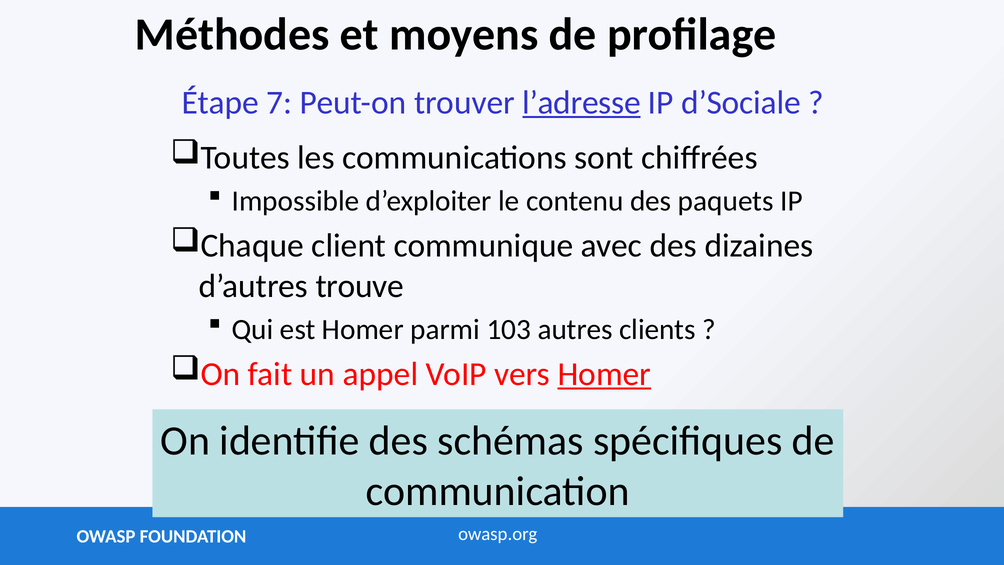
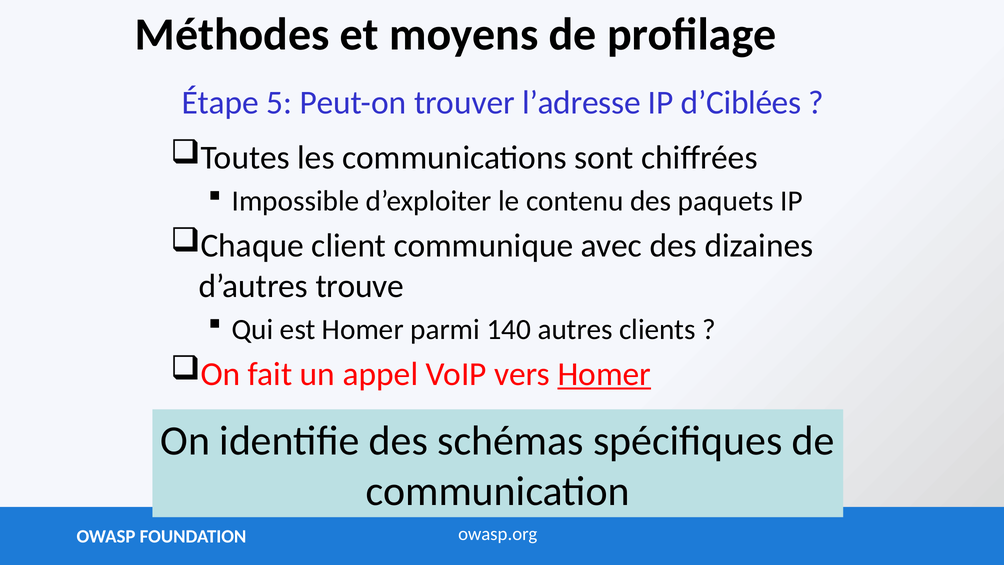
7: 7 -> 5
l’adresse underline: present -> none
d’Sociale: d’Sociale -> d’Ciblées
103: 103 -> 140
